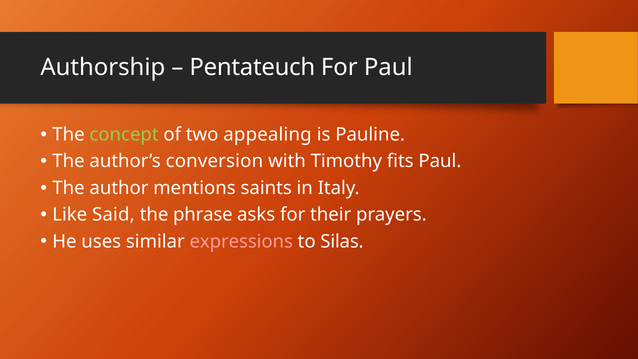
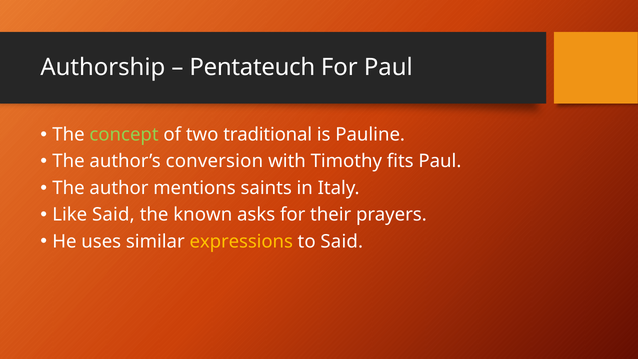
appealing: appealing -> traditional
phrase: phrase -> known
expressions colour: pink -> yellow
to Silas: Silas -> Said
